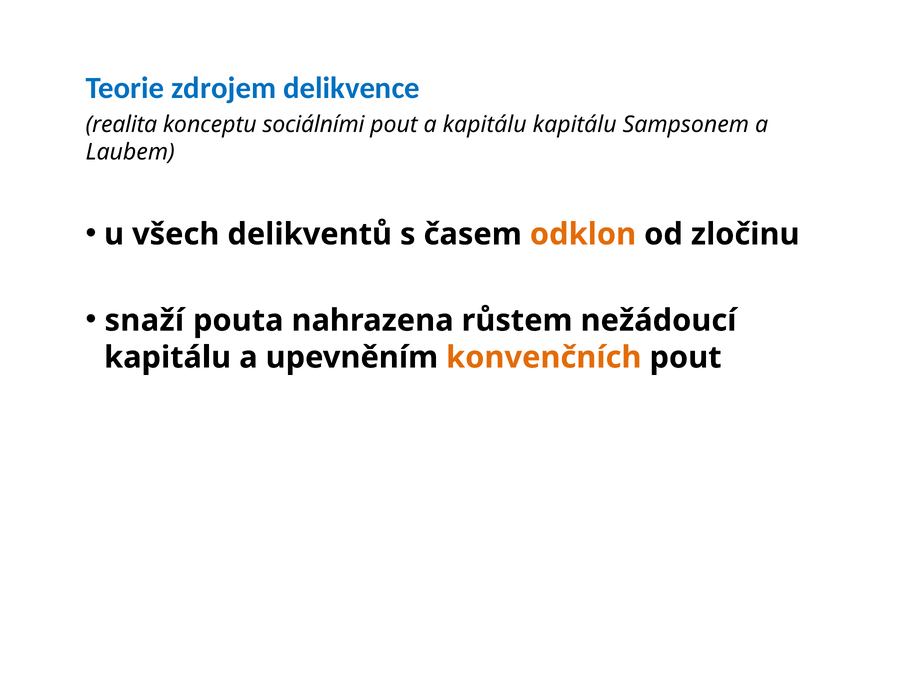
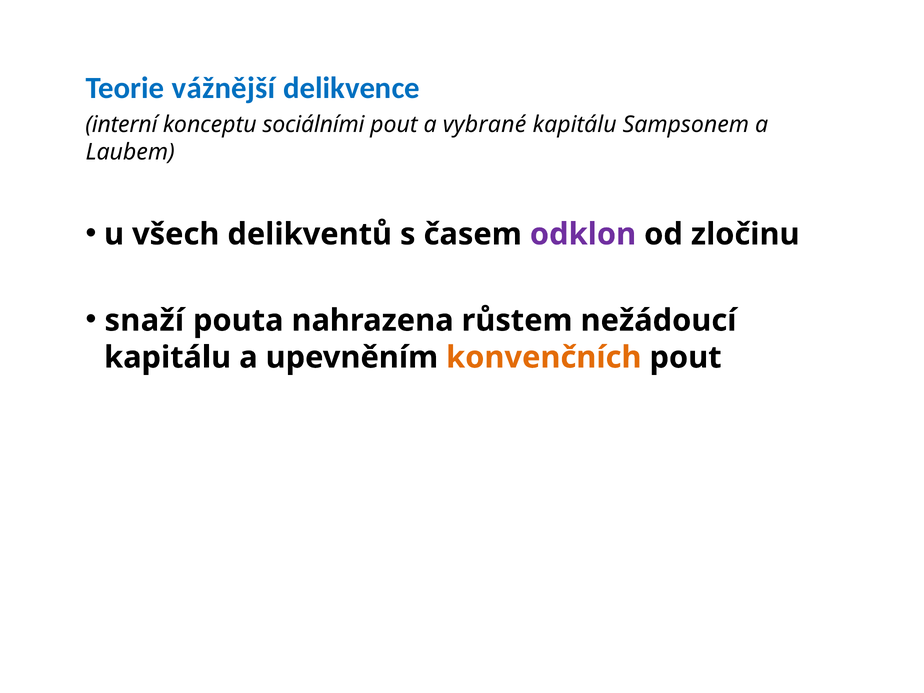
zdrojem: zdrojem -> vážnější
realita: realita -> interní
a kapitálu: kapitálu -> vybrané
odklon colour: orange -> purple
